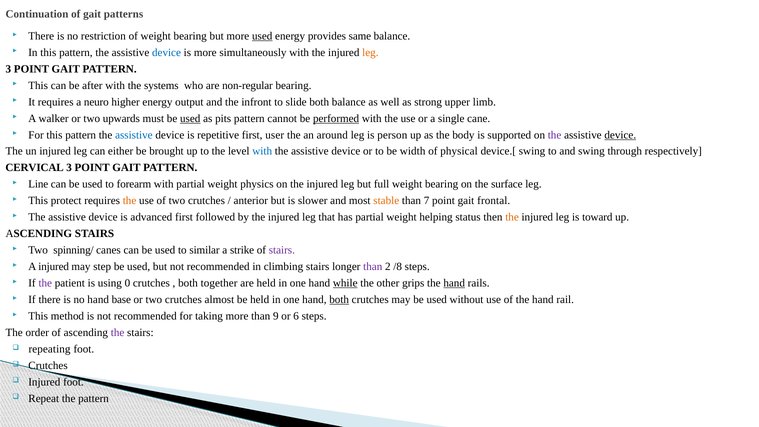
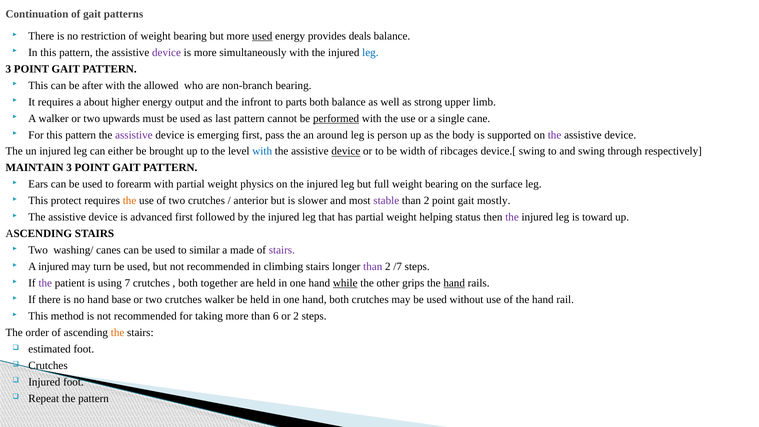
same: same -> deals
device at (166, 52) colour: blue -> purple
leg at (370, 52) colour: orange -> blue
systems: systems -> allowed
non-regular: non-regular -> non-branch
neuro: neuro -> about
slide: slide -> parts
used at (190, 118) underline: present -> none
pits: pits -> last
assistive at (134, 135) colour: blue -> purple
repetitive: repetitive -> emerging
user: user -> pass
device at (620, 135) underline: present -> none
device at (346, 151) underline: none -> present
physical: physical -> ribcages
CERVICAL: CERVICAL -> MAINTAIN
Line: Line -> Ears
stable colour: orange -> purple
7 at (427, 201): 7 -> 2
frontal: frontal -> mostly
the at (512, 217) colour: orange -> purple
spinning/: spinning/ -> washing/
strike: strike -> made
step: step -> turn
/8: /8 -> /7
0: 0 -> 7
crutches almost: almost -> walker
both at (339, 300) underline: present -> none
9: 9 -> 6
or 6: 6 -> 2
the at (118, 333) colour: purple -> orange
repeating: repeating -> estimated
